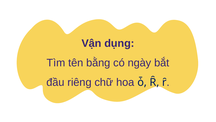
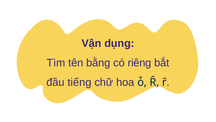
ngày: ngày -> riêng
riêng: riêng -> tiếng
